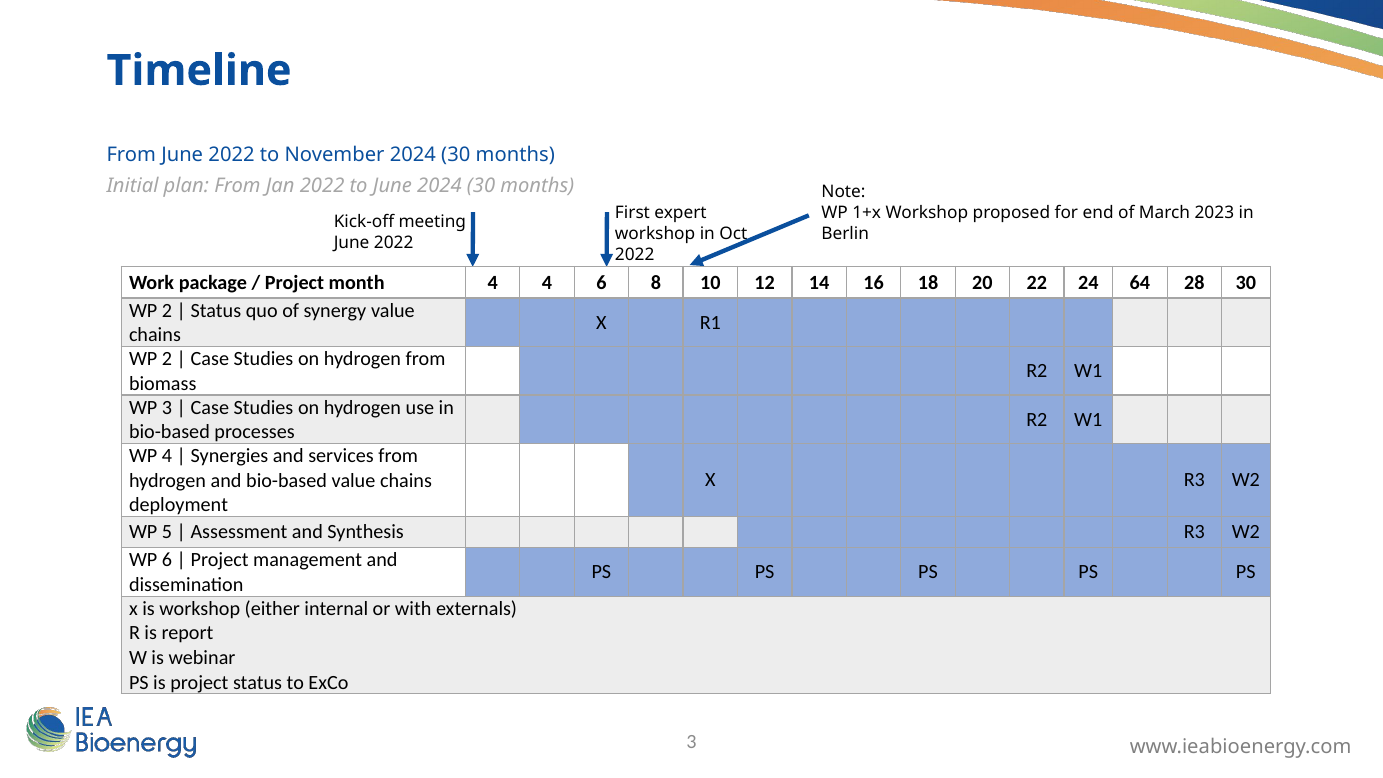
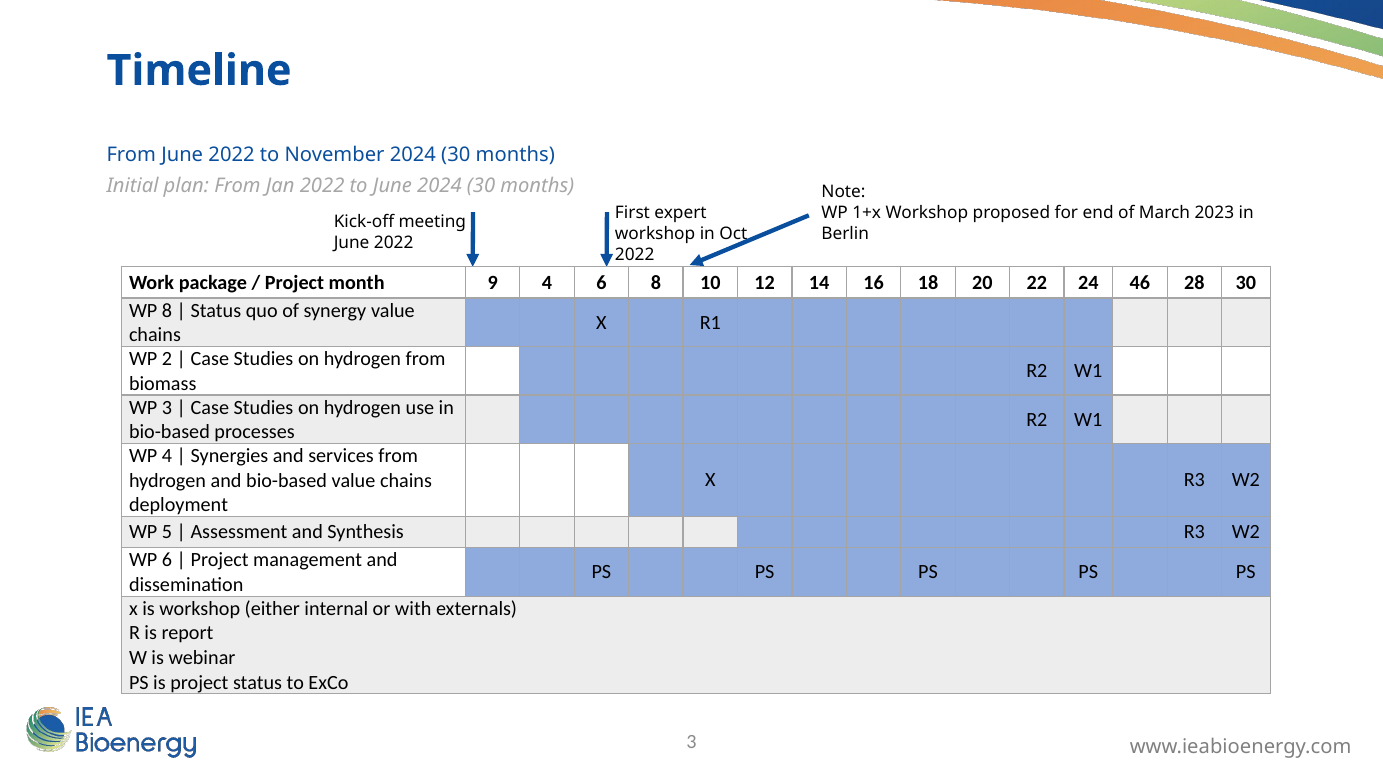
month 4: 4 -> 9
64: 64 -> 46
2 at (167, 311): 2 -> 8
